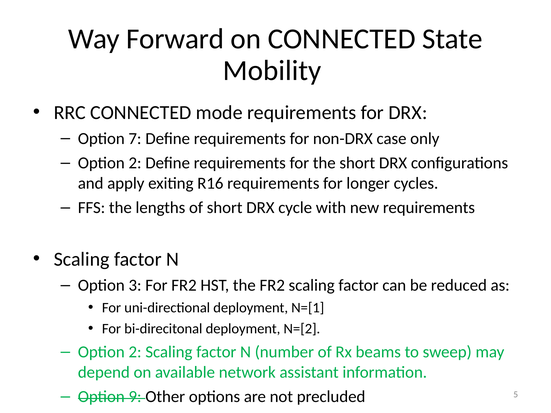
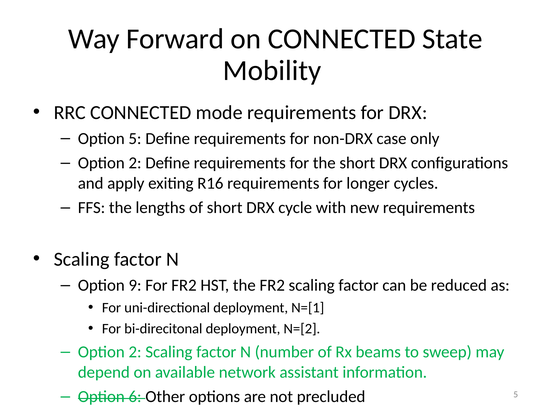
Option 7: 7 -> 5
3: 3 -> 9
9: 9 -> 6
